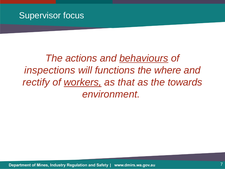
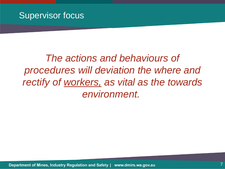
behaviours underline: present -> none
inspections: inspections -> procedures
functions: functions -> deviation
that: that -> vital
